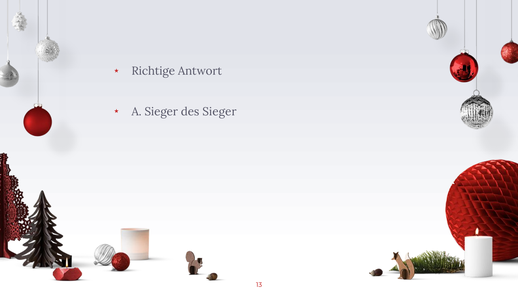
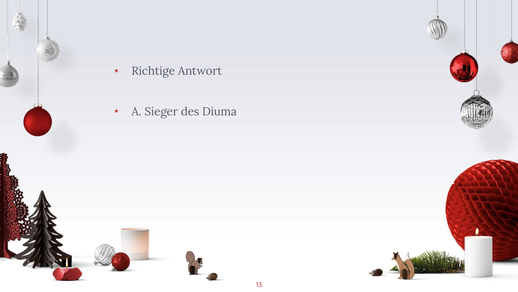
des Sieger: Sieger -> Diuma
